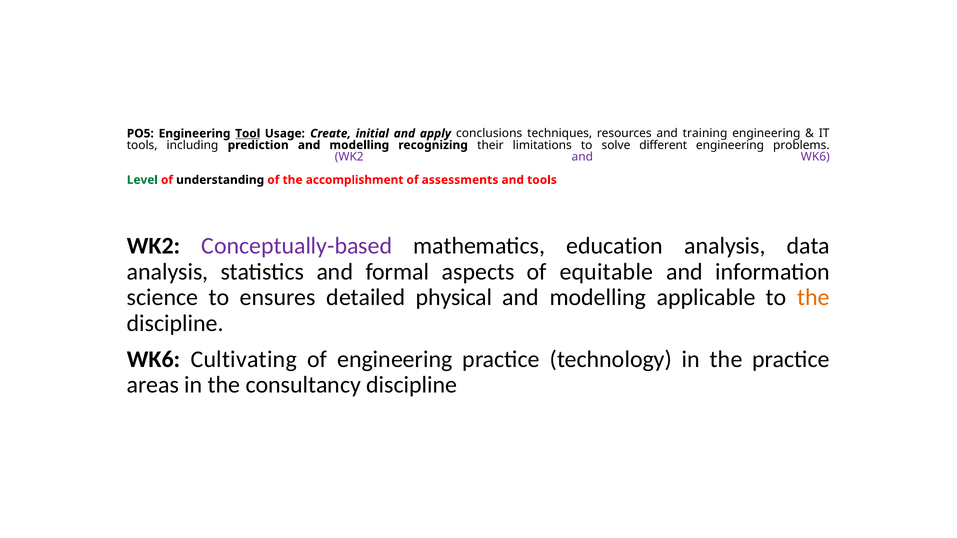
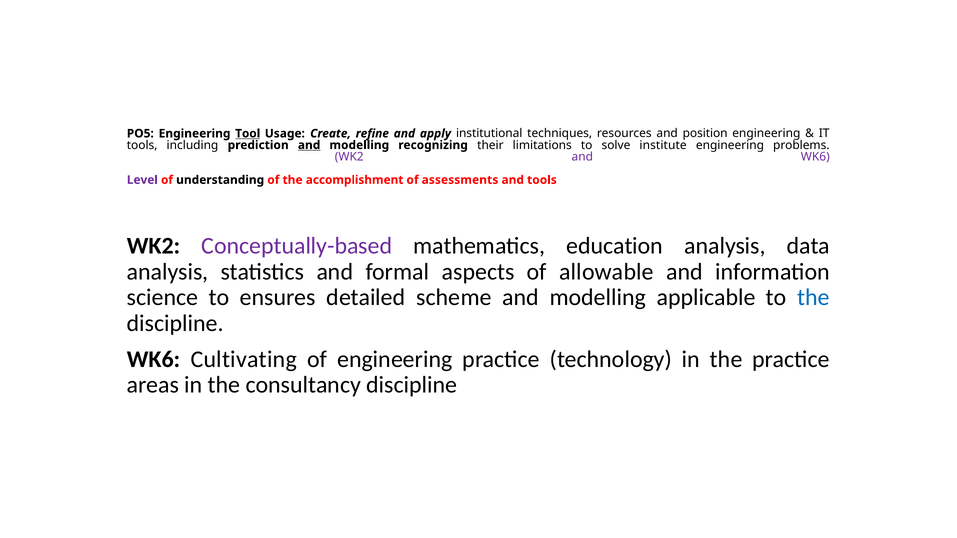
initial: initial -> refine
conclusions: conclusions -> institutional
training: training -> position
and at (309, 145) underline: none -> present
different: different -> institute
Level colour: green -> purple
equitable: equitable -> allowable
physical: physical -> scheme
the at (813, 298) colour: orange -> blue
